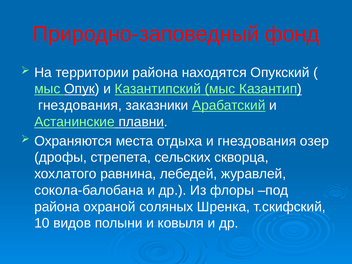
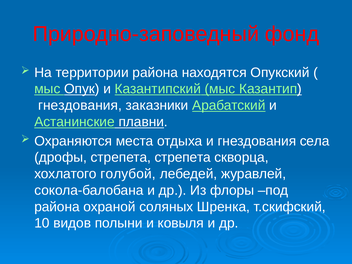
озер: озер -> села
стрепета сельских: сельских -> стрепета
равнина: равнина -> голубой
